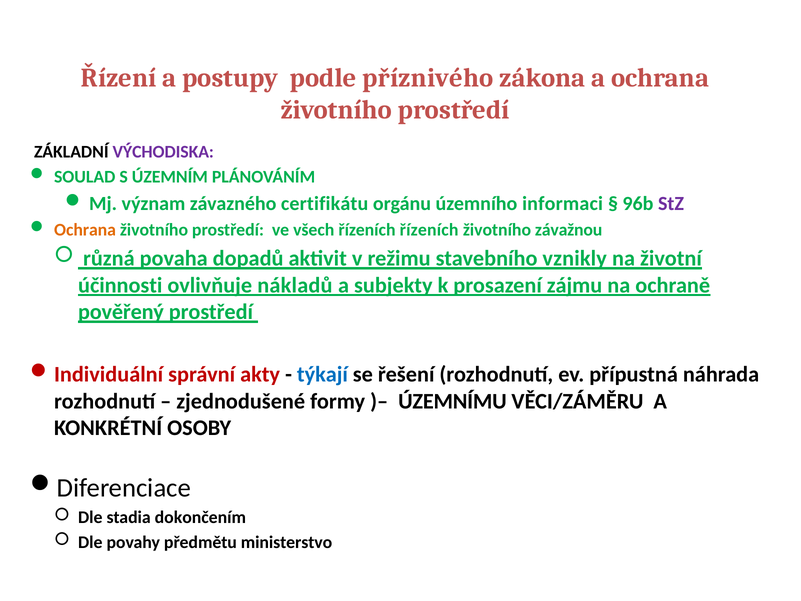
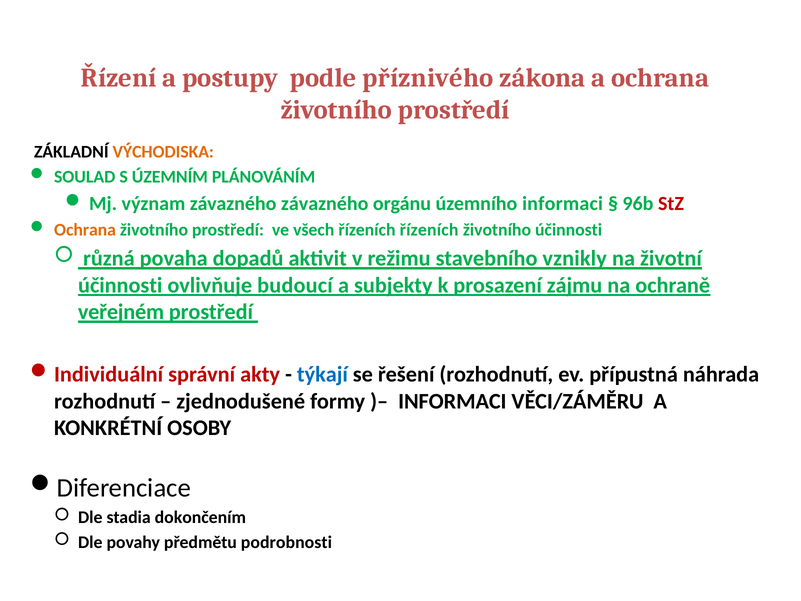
VÝCHODISKA colour: purple -> orange
závazného certifikátu: certifikátu -> závazného
StZ colour: purple -> red
životního závažnou: závažnou -> účinnosti
nákladů: nákladů -> budoucí
pověřený: pověřený -> veřejném
ÚZEMNÍMU at (452, 401): ÚZEMNÍMU -> INFORMACI
ministerstvo: ministerstvo -> podrobnosti
